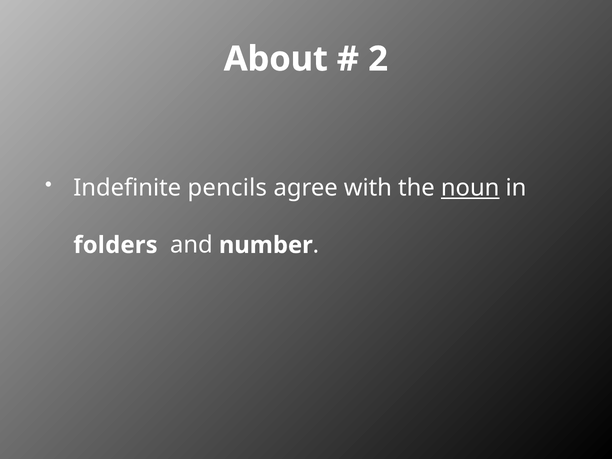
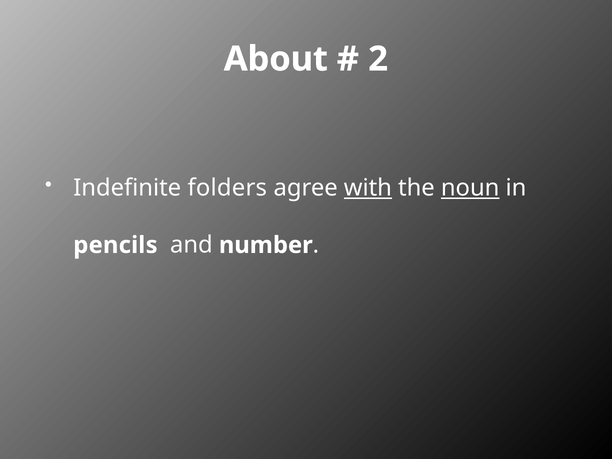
pencils: pencils -> folders
with underline: none -> present
folders: folders -> pencils
